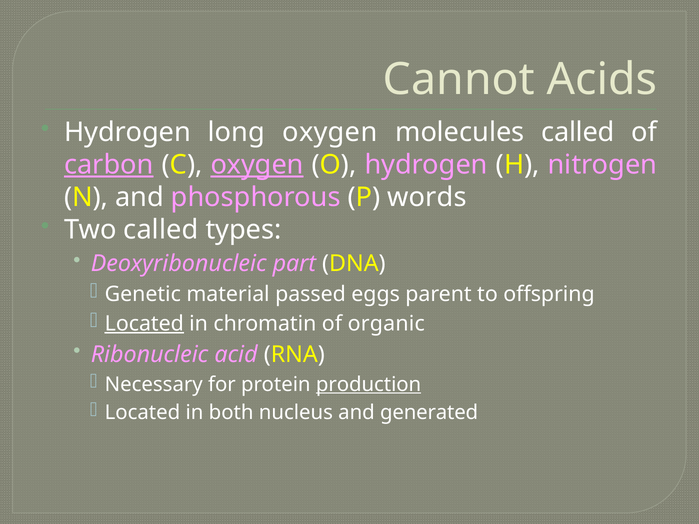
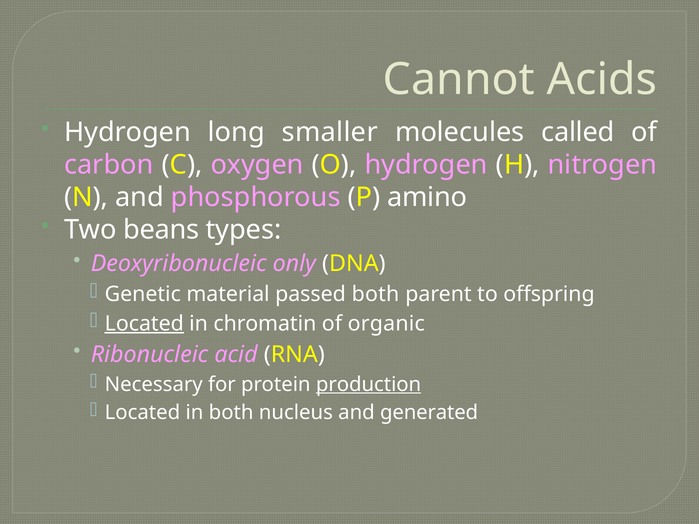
long oxygen: oxygen -> smaller
carbon underline: present -> none
oxygen at (257, 165) underline: present -> none
words: words -> amino
Two called: called -> beans
part: part -> only
passed eggs: eggs -> both
